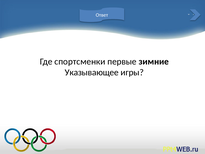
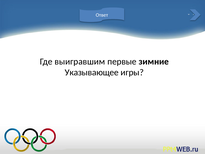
спортсменки: спортсменки -> выигравшим
